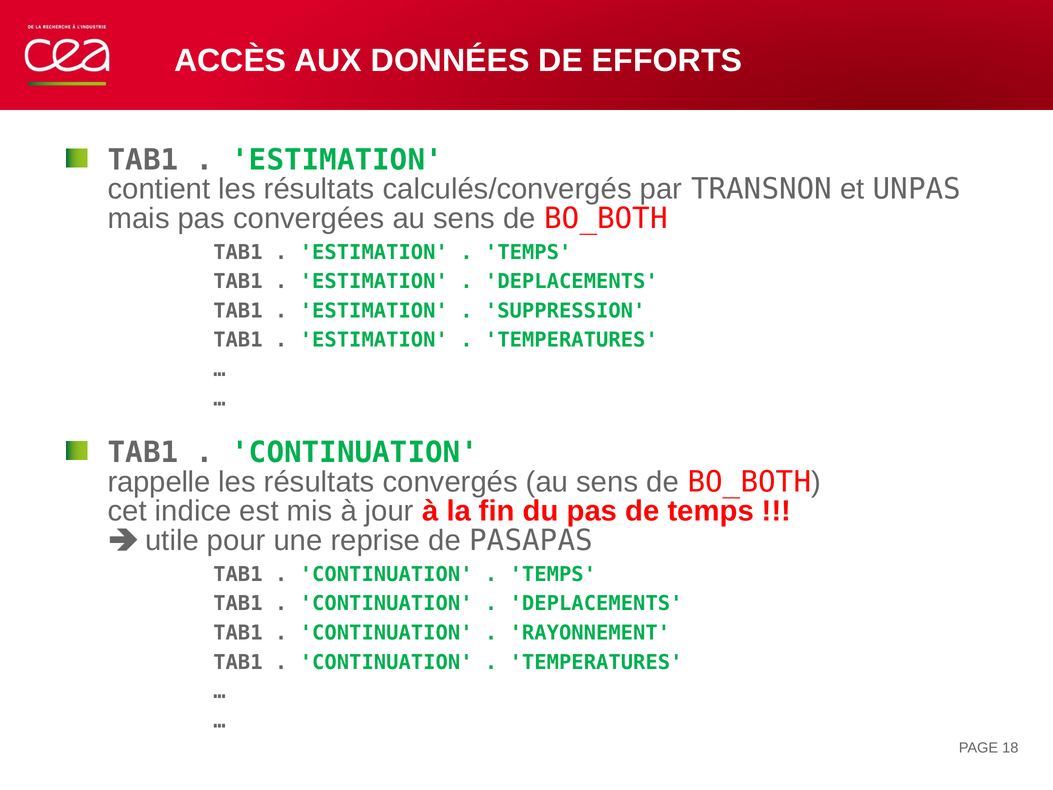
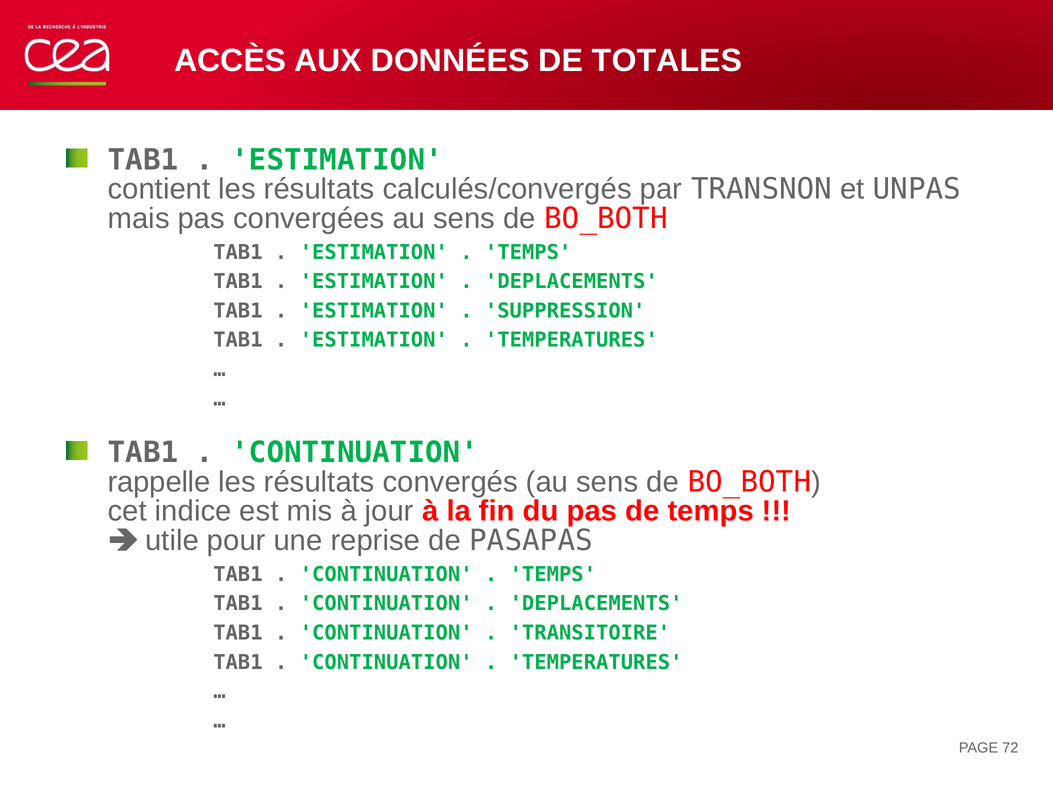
EFFORTS: EFFORTS -> TOTALES
RAYONNEMENT: RAYONNEMENT -> TRANSITOIRE
18: 18 -> 72
